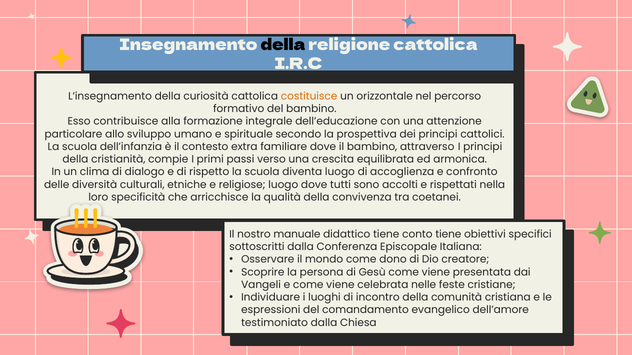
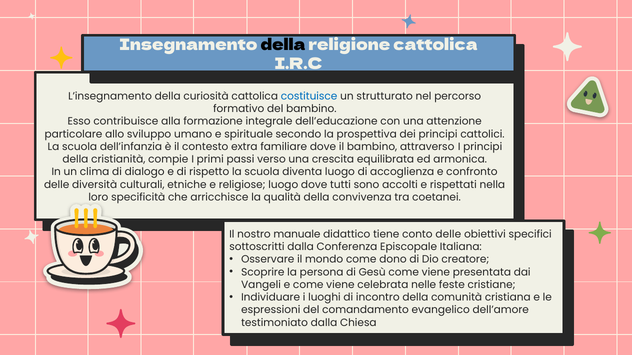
costituisce at (309, 96) colour: orange -> blue
orizzontale: orizzontale -> strutturato
conto tiene: tiene -> delle
